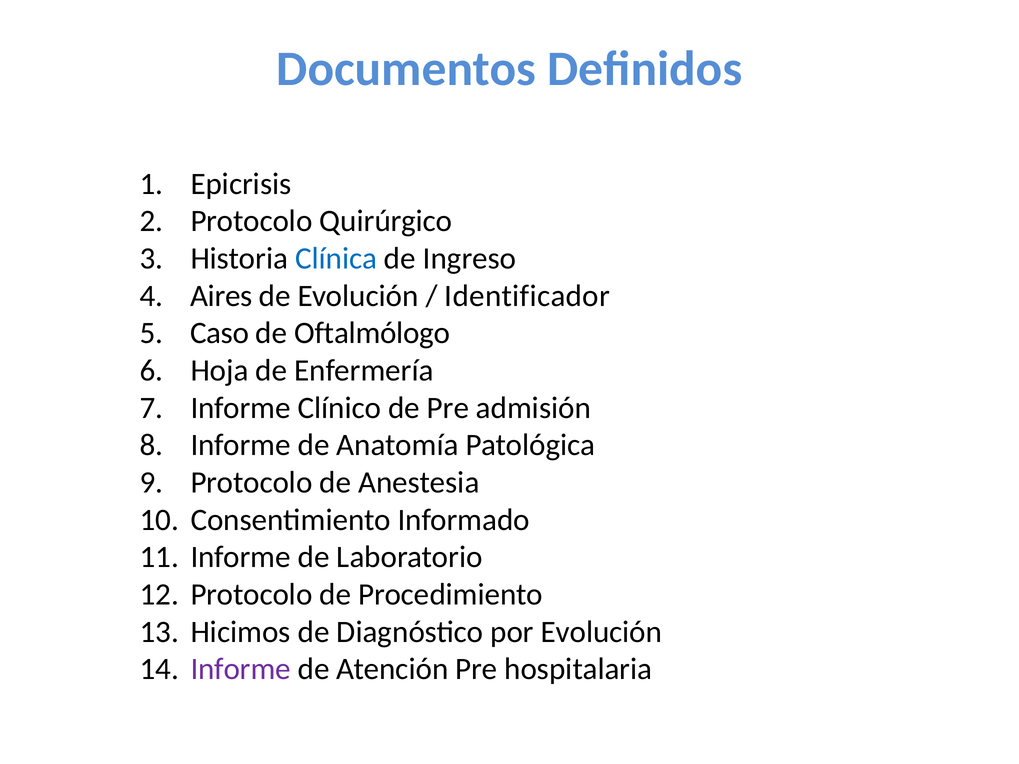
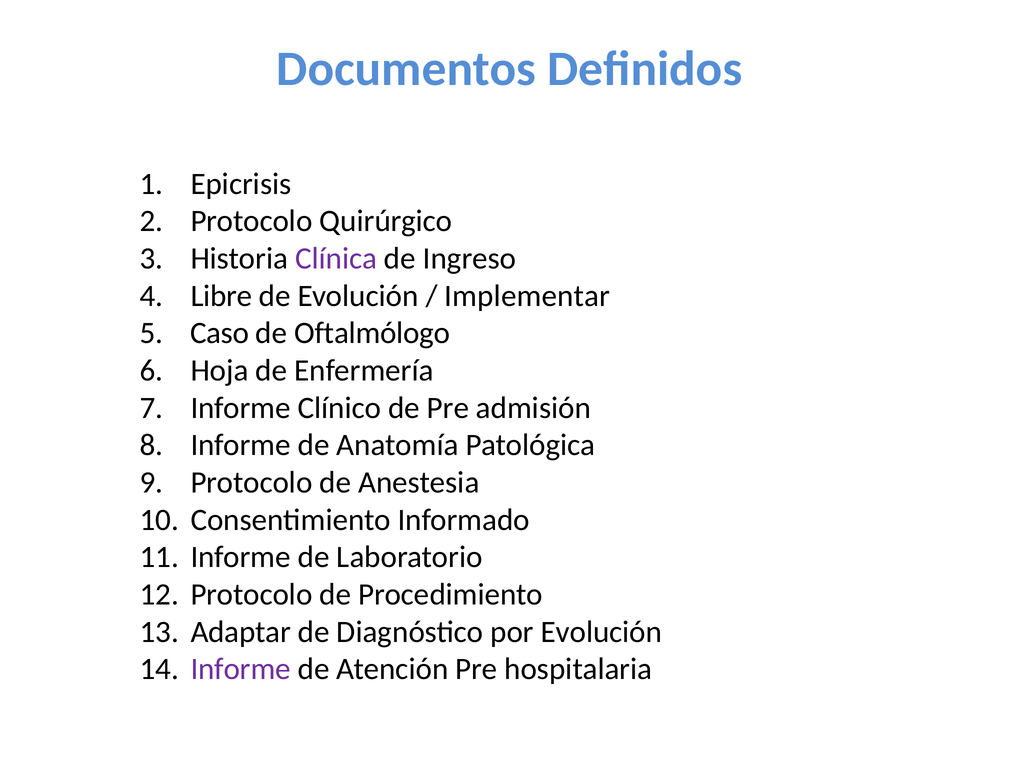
Clínica colour: blue -> purple
Aires: Aires -> Libre
Identificador: Identificador -> Implementar
Hicimos: Hicimos -> Adaptar
